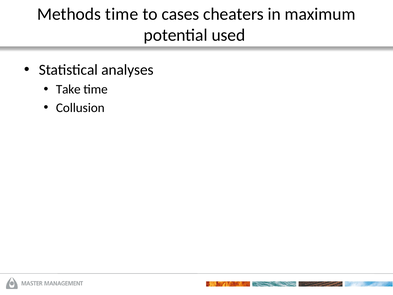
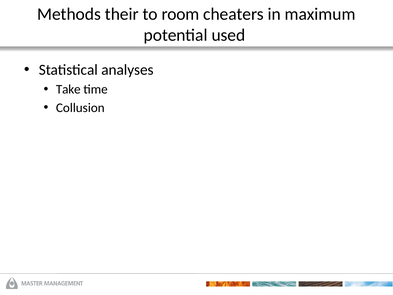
Methods time: time -> their
cases: cases -> room
